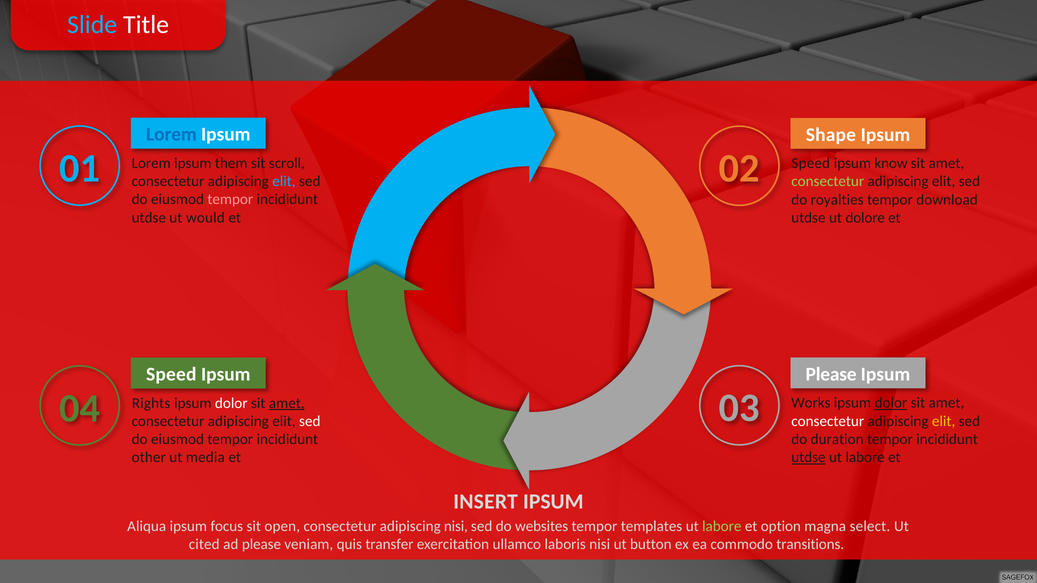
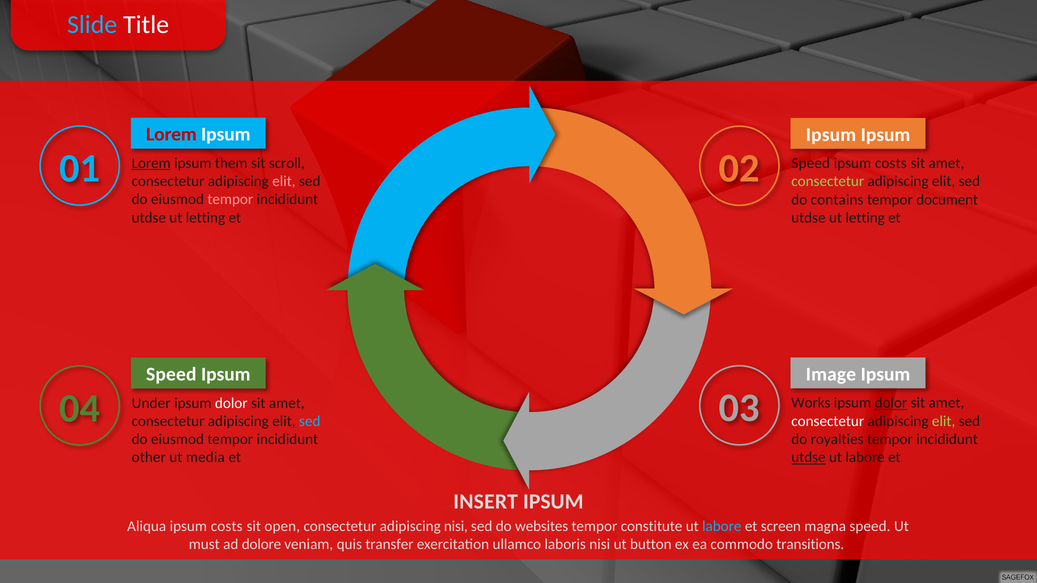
Lorem at (171, 135) colour: blue -> red
Shape at (831, 135): Shape -> Ipsum
Lorem at (151, 163) underline: none -> present
know at (891, 163): know -> costs
elit at (284, 181) colour: light blue -> pink
royalties: royalties -> contains
download: download -> document
would at (205, 218): would -> letting
dolore at (865, 218): dolore -> letting
Please at (831, 374): Please -> Image
Rights: Rights -> Under
amet at (287, 403) underline: present -> none
elit at (944, 421) colour: yellow -> light green
sed at (310, 421) colour: white -> light blue
duration: duration -> royalties
focus at (227, 526): focus -> costs
templates: templates -> constitute
labore at (722, 526) colour: light green -> light blue
option: option -> screen
magna select: select -> speed
cited: cited -> must
ad please: please -> dolore
